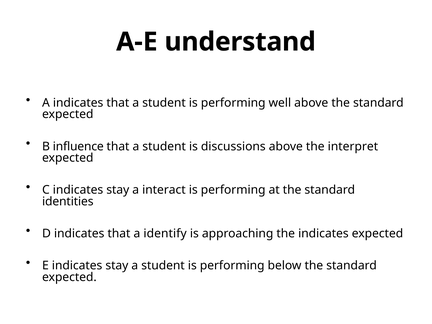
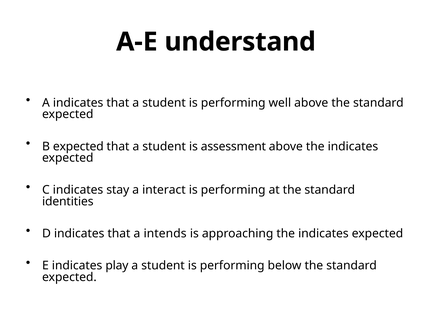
B influence: influence -> expected
discussions: discussions -> assessment
above the interpret: interpret -> indicates
identify: identify -> intends
E indicates stay: stay -> play
